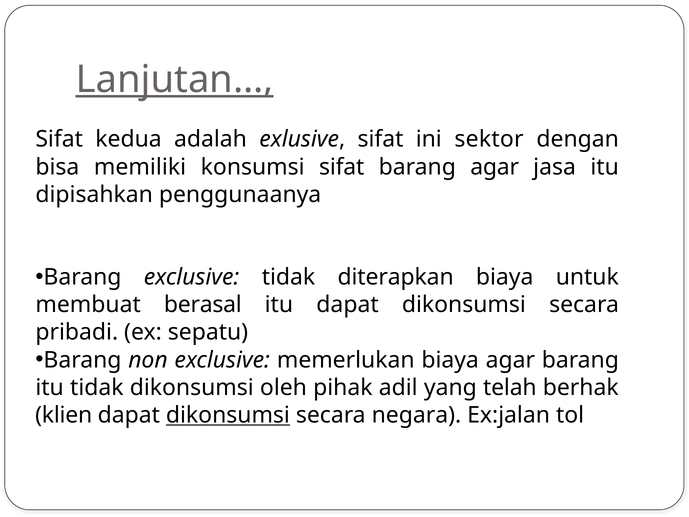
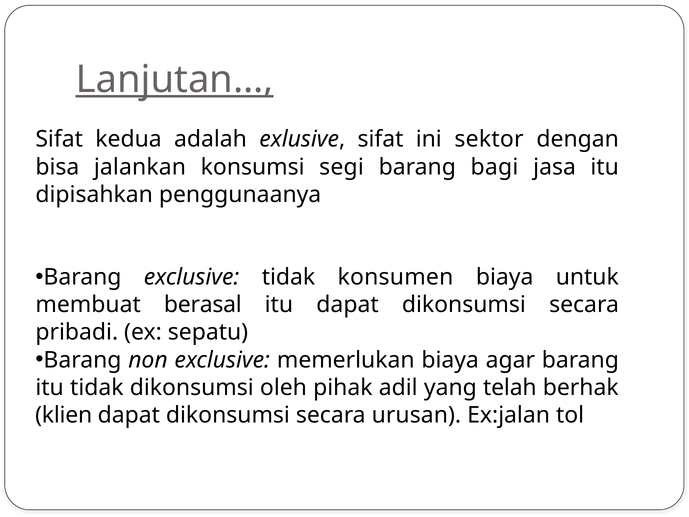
memiliki: memiliki -> jalankan
konsumsi sifat: sifat -> segi
barang agar: agar -> bagi
diterapkan: diterapkan -> konsumen
dikonsumsi at (228, 415) underline: present -> none
negara: negara -> urusan
